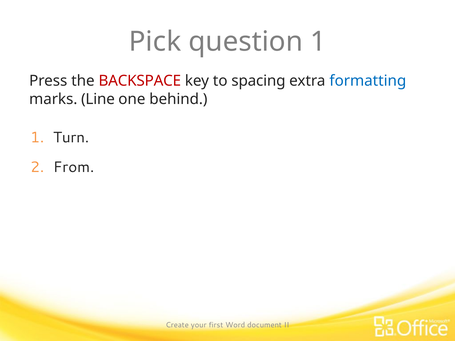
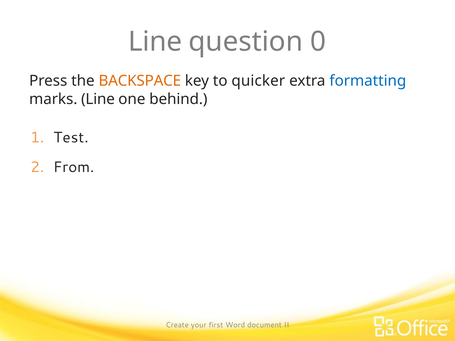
Pick at (155, 42): Pick -> Line
question 1: 1 -> 0
BACKSPACE colour: red -> orange
spacing: spacing -> quicker
Turn: Turn -> Test
